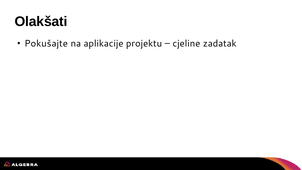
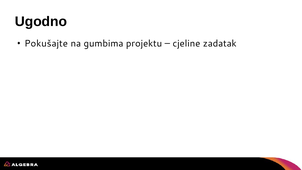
Olakšati: Olakšati -> Ugodno
aplikacije: aplikacije -> gumbima
